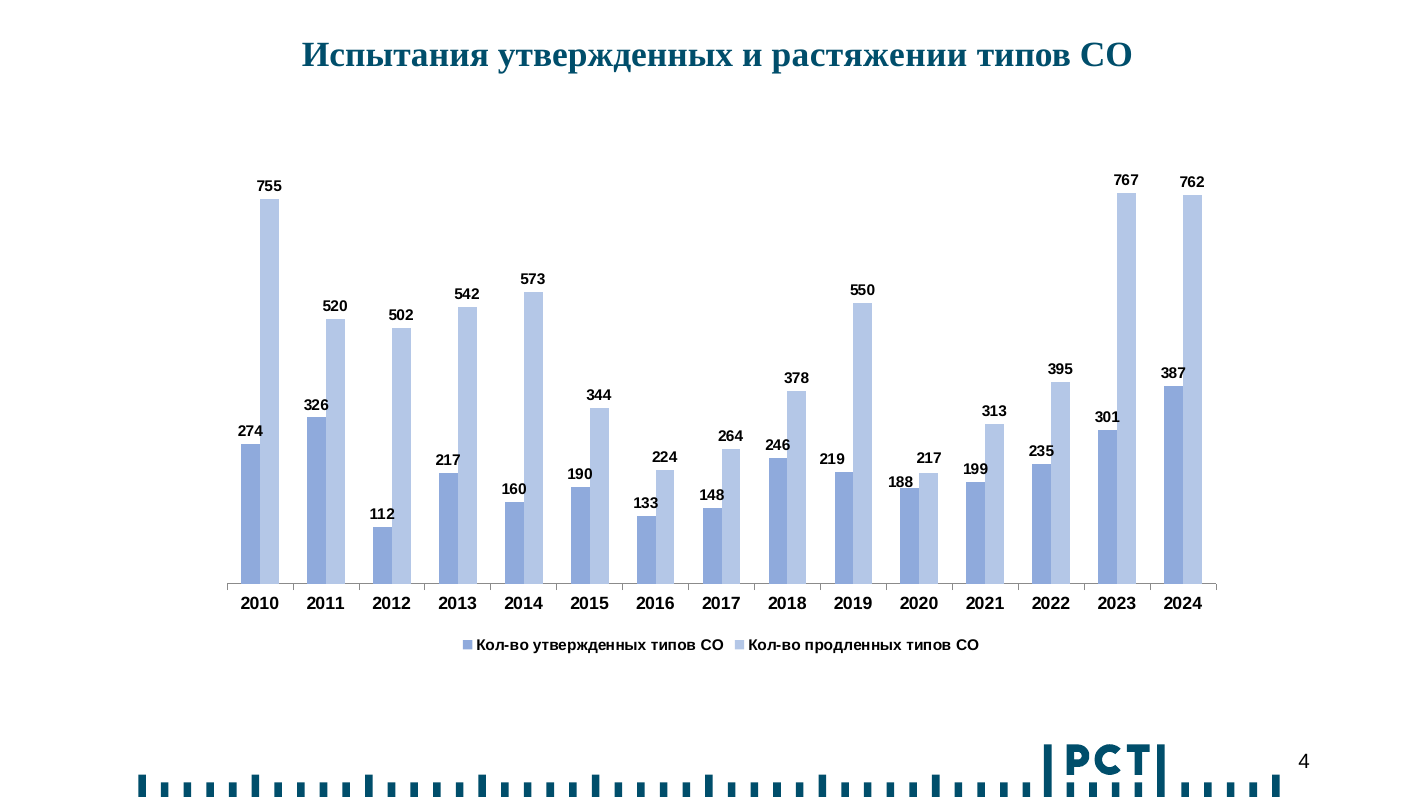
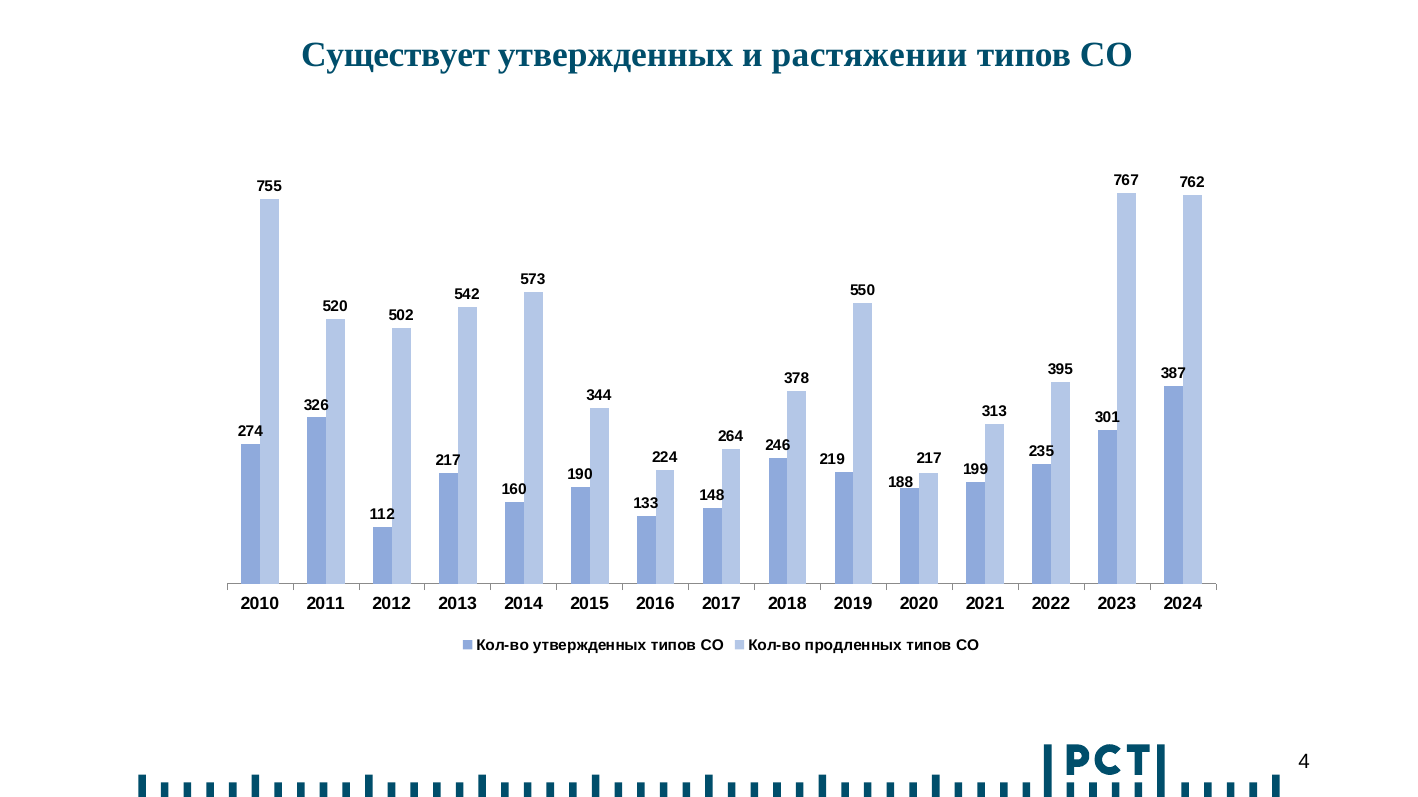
Испытания: Испытания -> Существует
